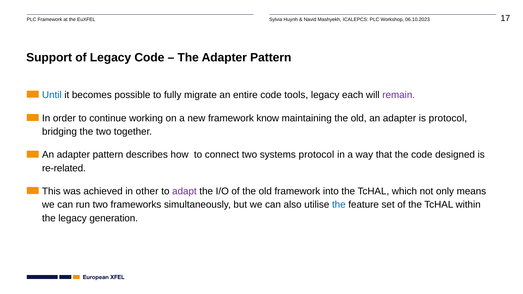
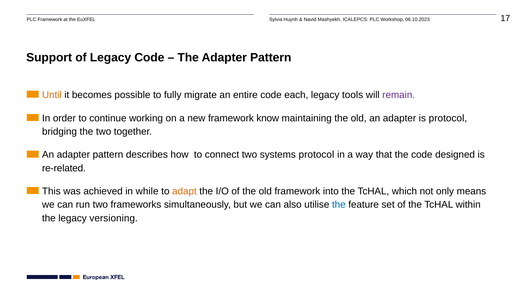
Until colour: blue -> orange
tools: tools -> each
each: each -> tools
other: other -> while
adapt colour: purple -> orange
generation: generation -> versioning
